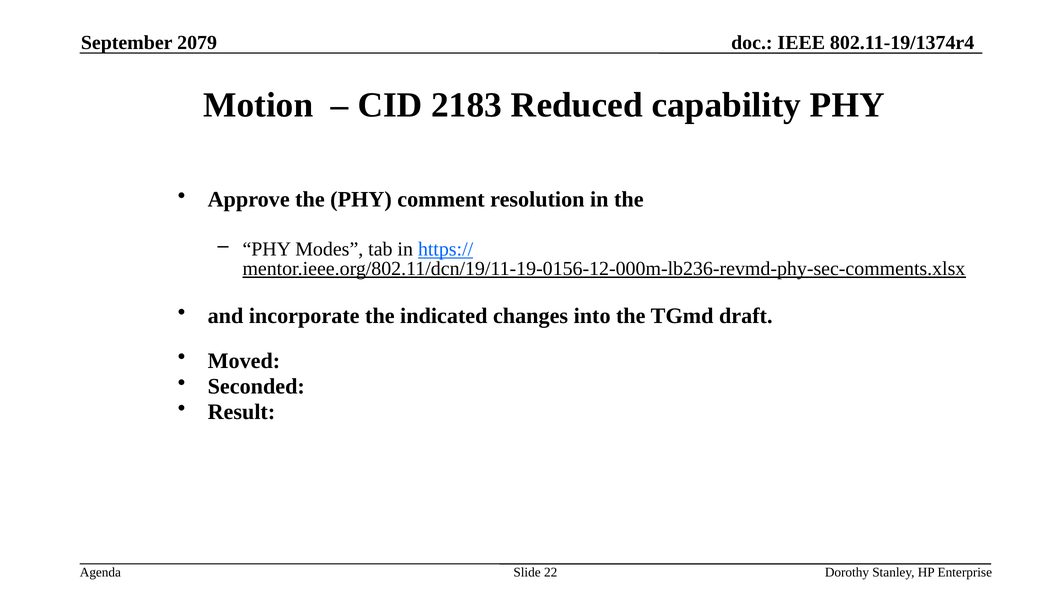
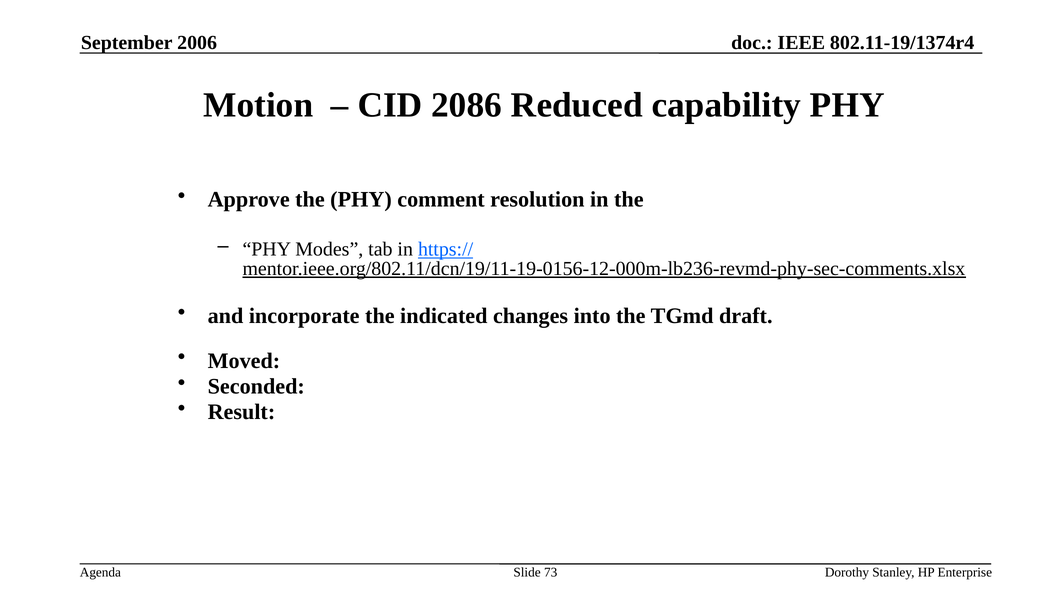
2079: 2079 -> 2006
2183: 2183 -> 2086
22: 22 -> 73
